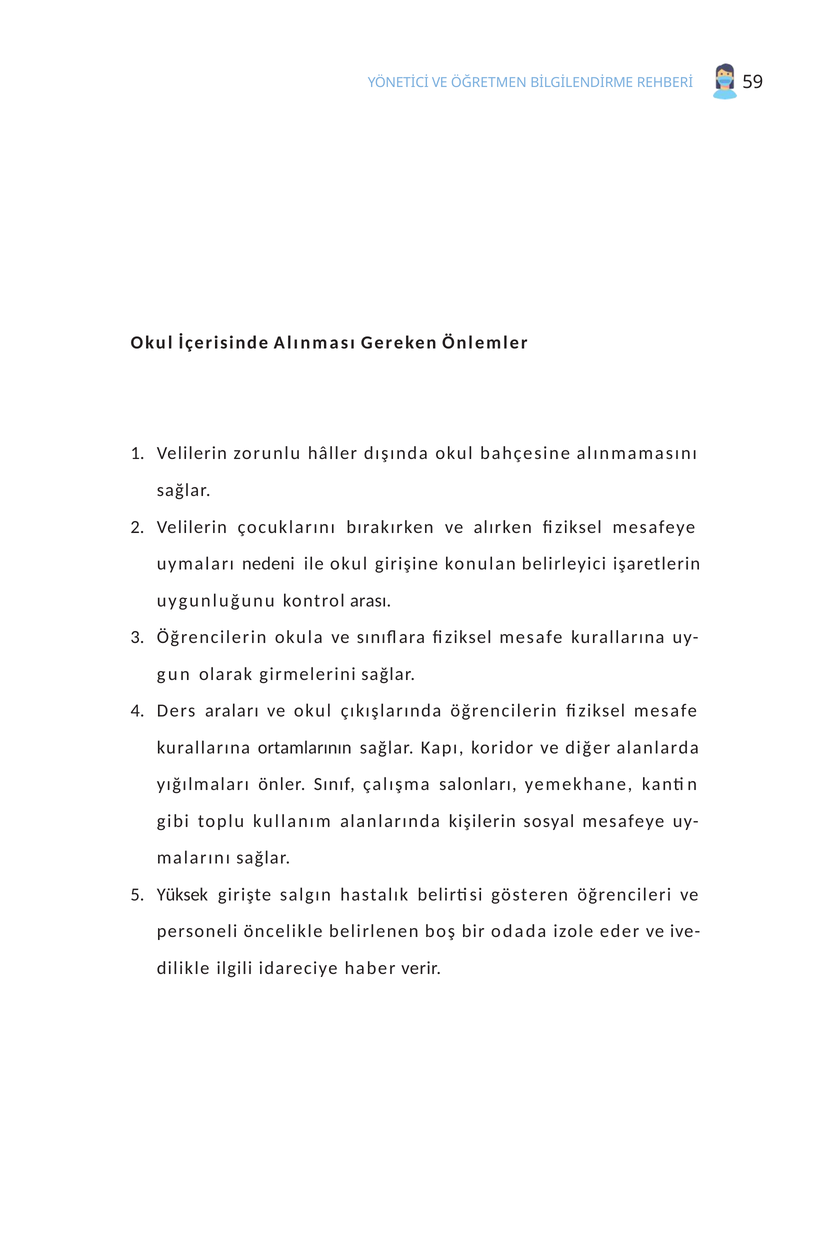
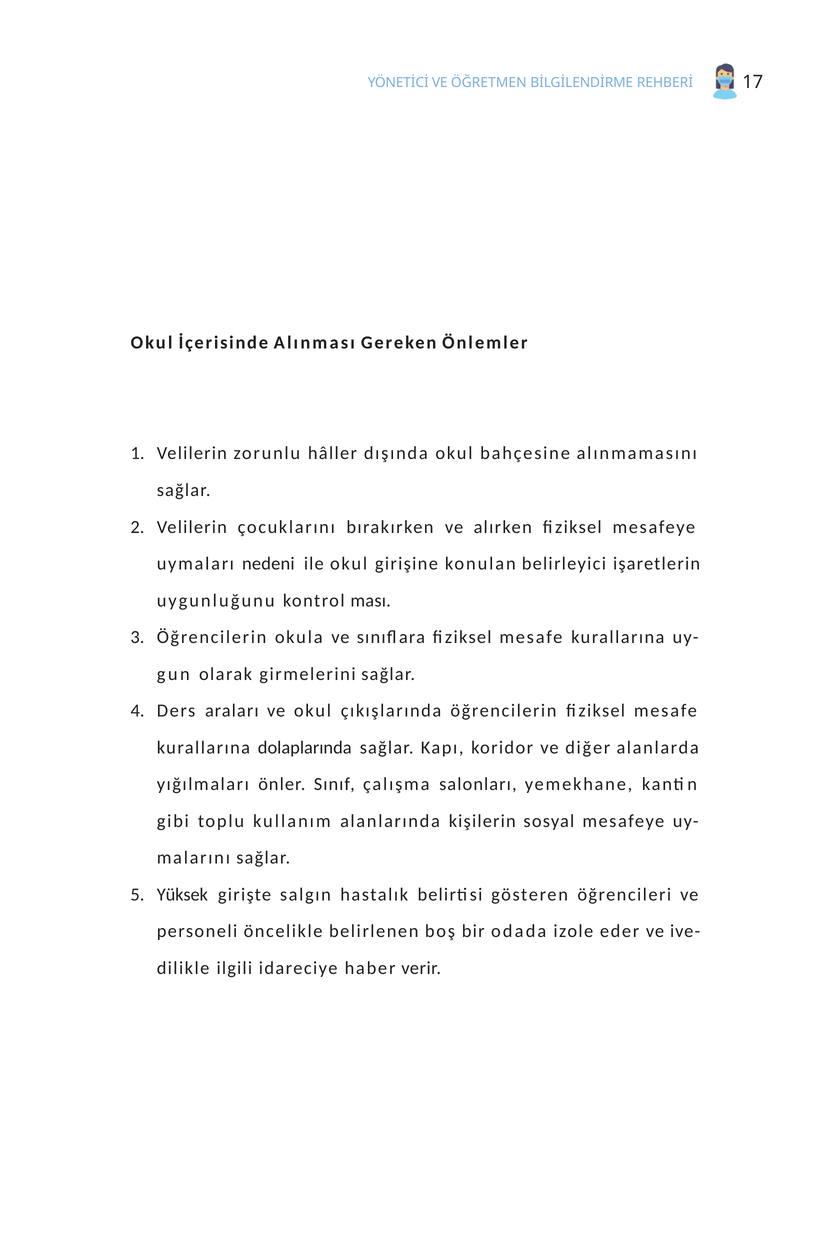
59: 59 -> 17
arası: arası -> ması
ortamlarının: ortamlarının -> dolaplarında
